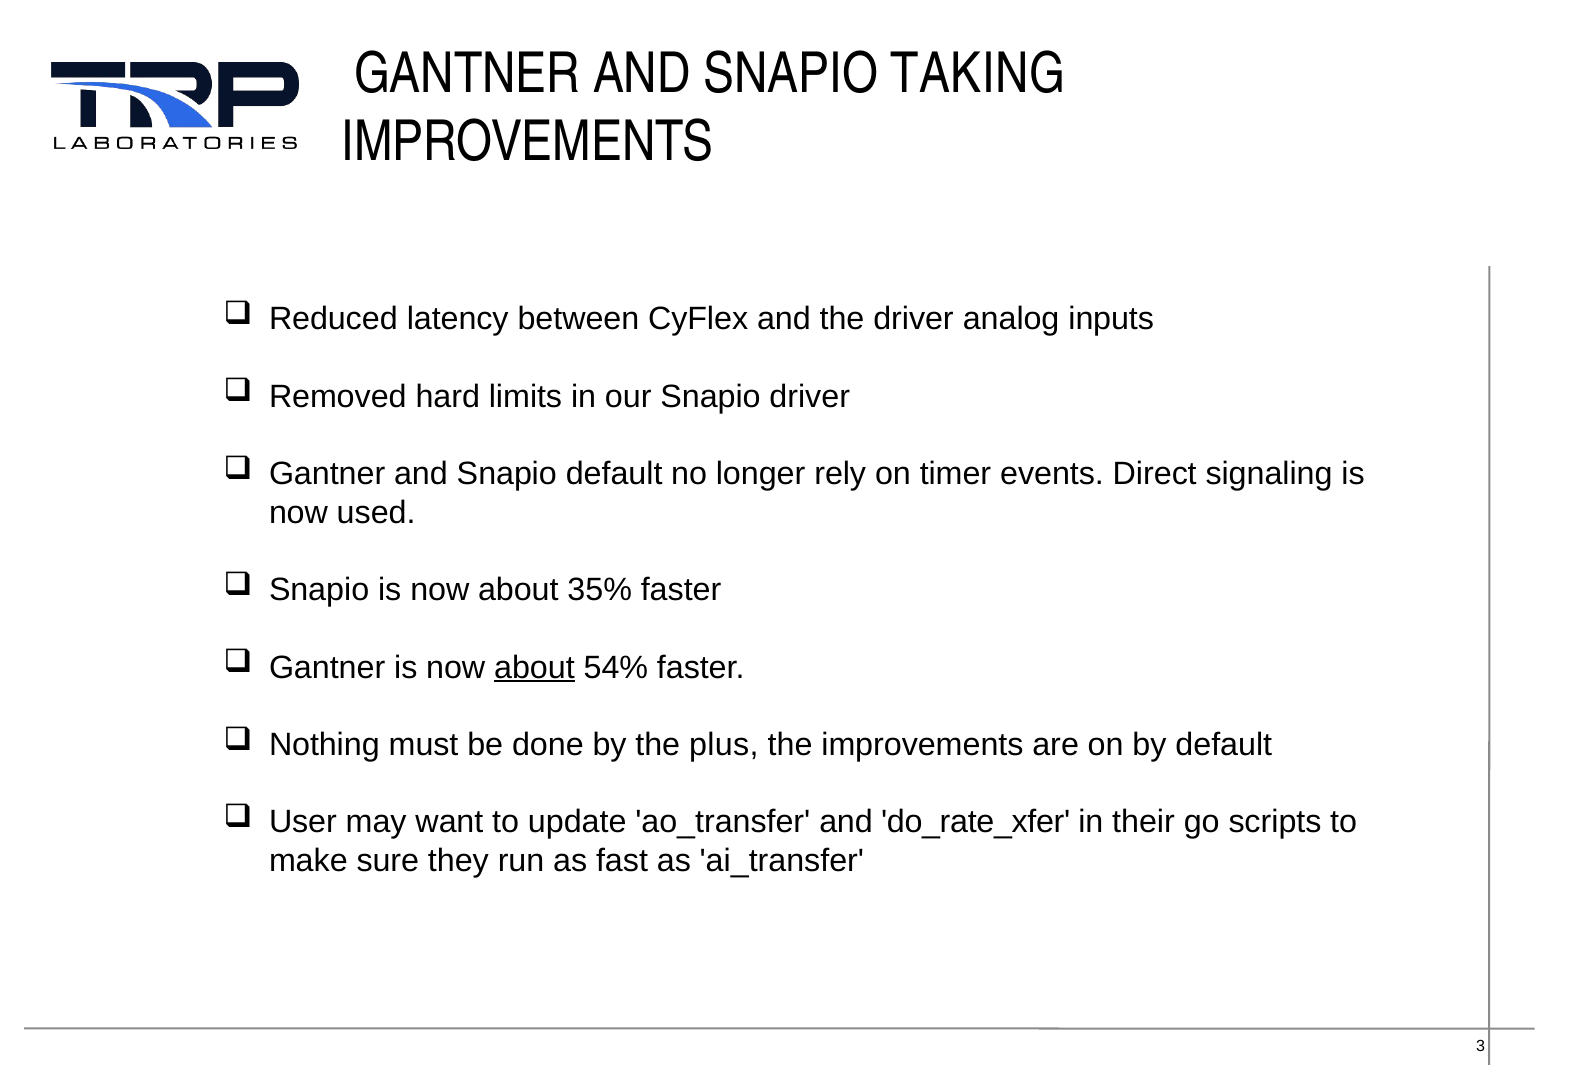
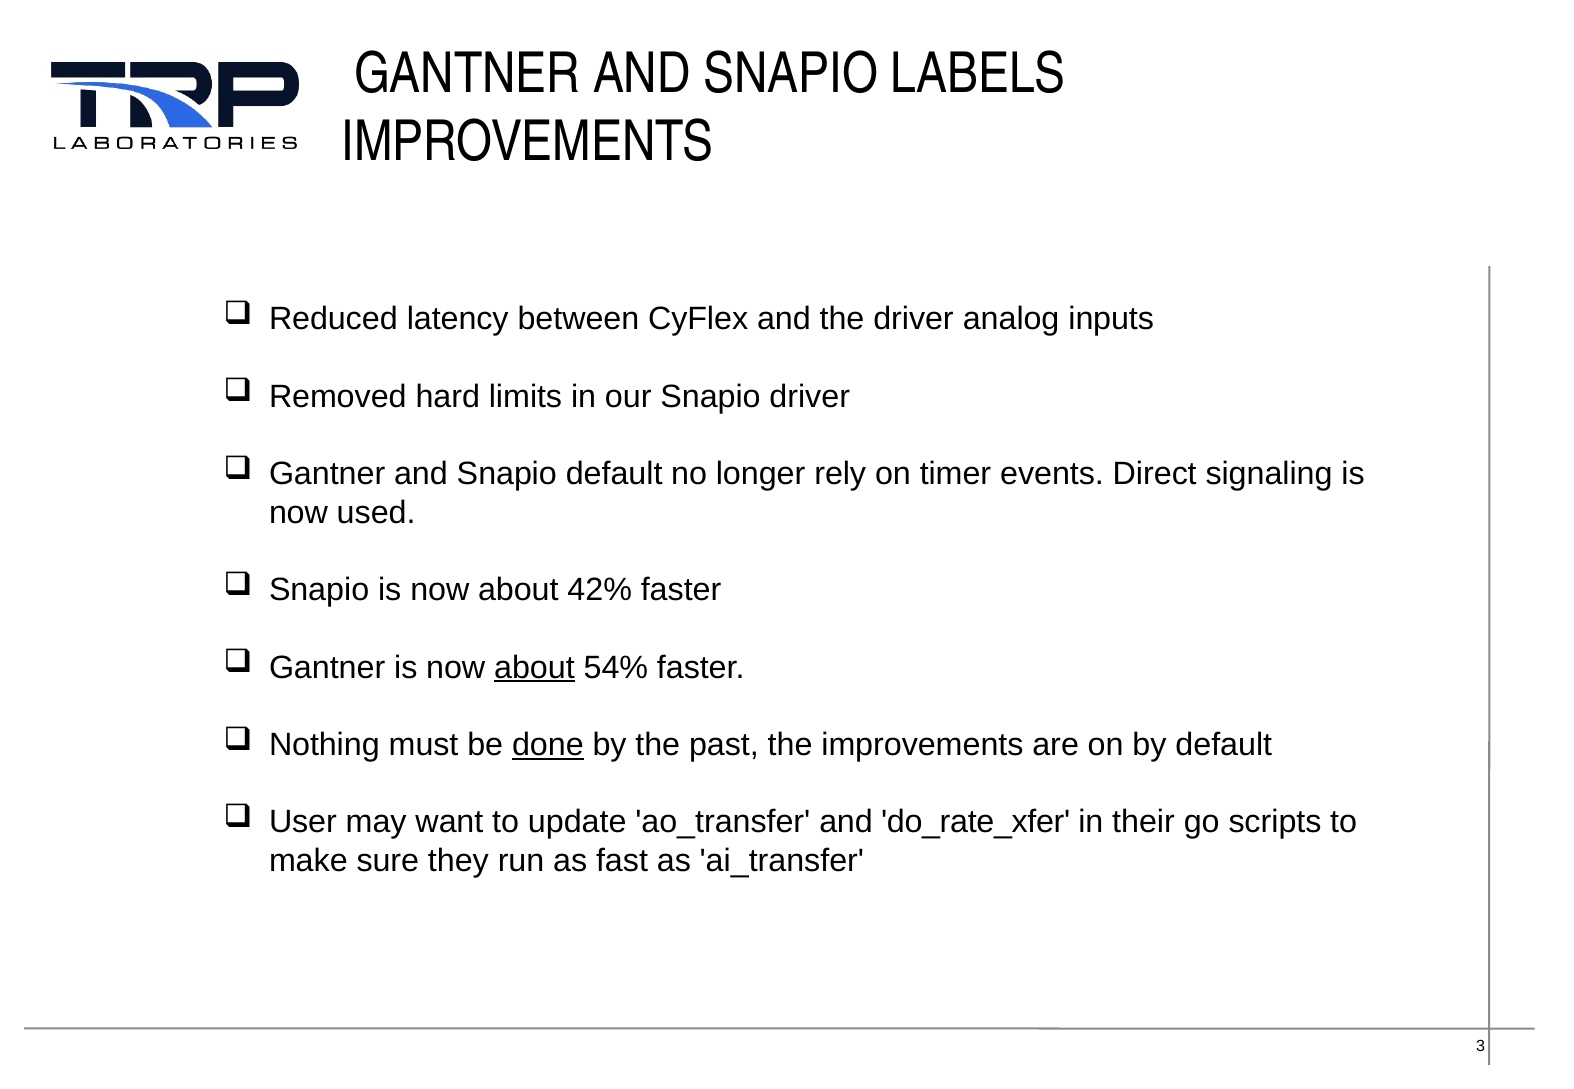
TAKING: TAKING -> LABELS
35%: 35% -> 42%
done underline: none -> present
plus: plus -> past
